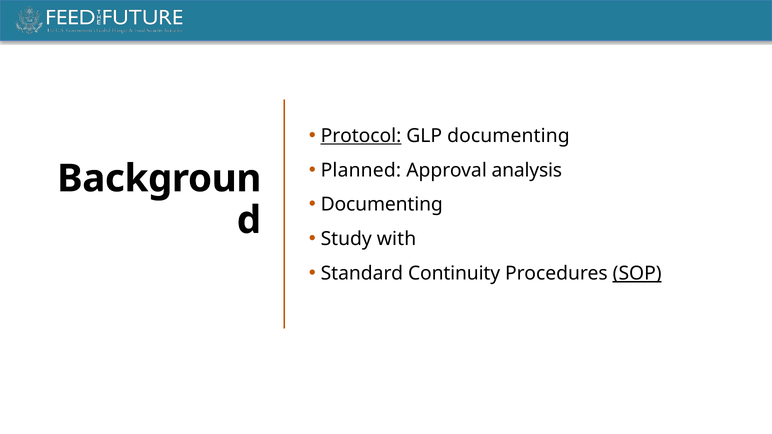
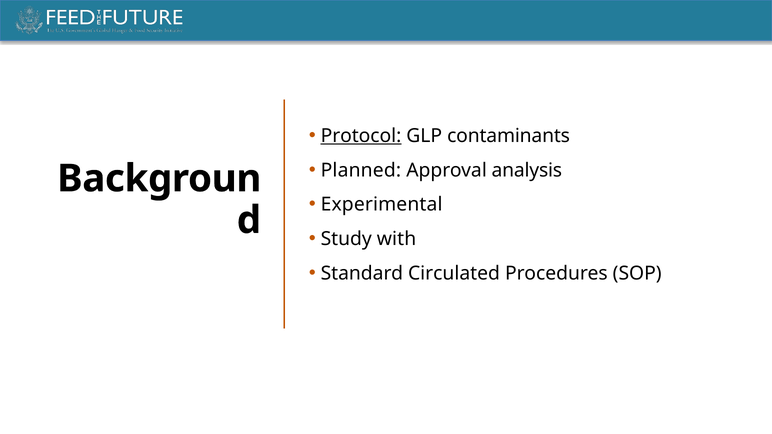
GLP documenting: documenting -> contaminants
Documenting at (382, 205): Documenting -> Experimental
Continuity: Continuity -> Circulated
SOP underline: present -> none
